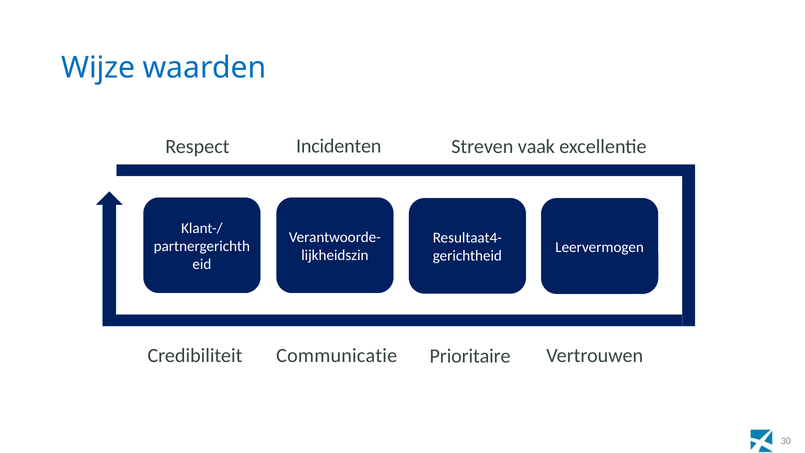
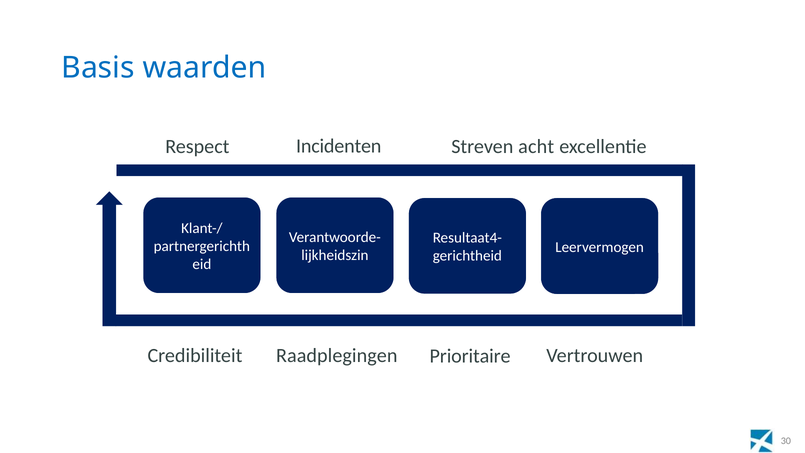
Wijze: Wijze -> Basis
vaak: vaak -> acht
Communicatie: Communicatie -> Raadplegingen
